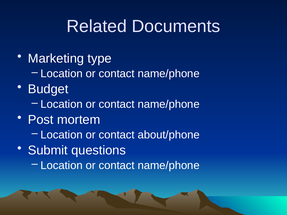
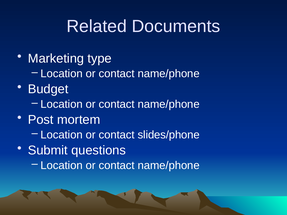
about/phone: about/phone -> slides/phone
